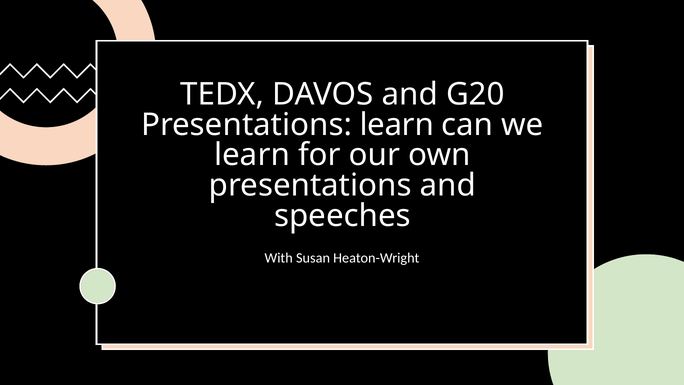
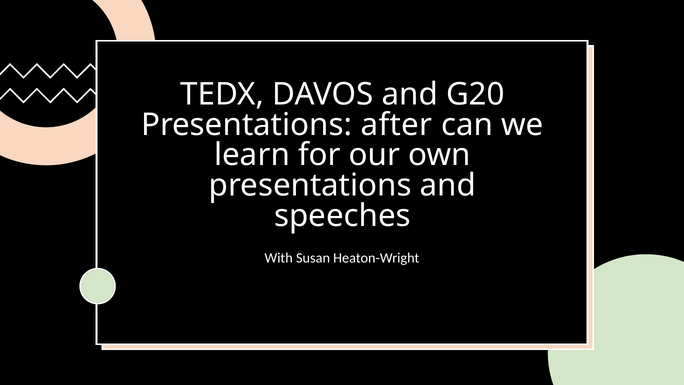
Presentations learn: learn -> after
